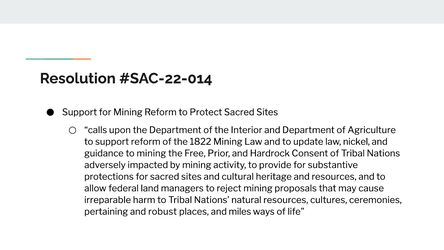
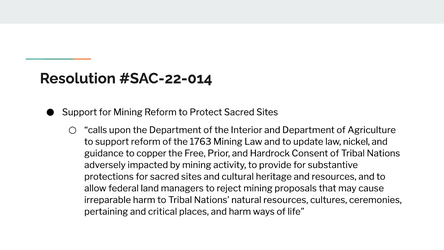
1822: 1822 -> 1763
to mining: mining -> copper
robust: robust -> critical
and miles: miles -> harm
